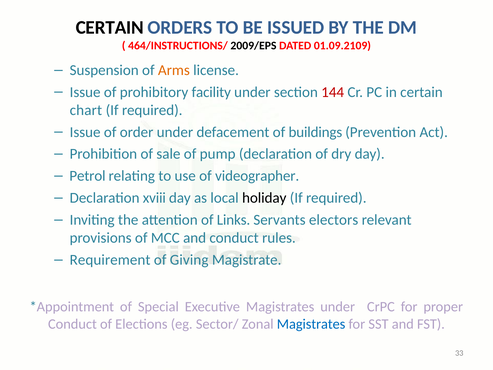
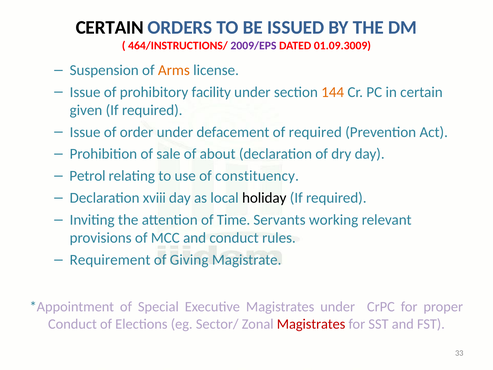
2009/EPS colour: black -> purple
01.09.2109: 01.09.2109 -> 01.09.3009
144 colour: red -> orange
chart: chart -> given
of buildings: buildings -> required
pump: pump -> about
videographer: videographer -> constituency
Links: Links -> Time
electors: electors -> working
Magistrates at (311, 324) colour: blue -> red
